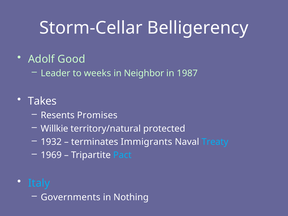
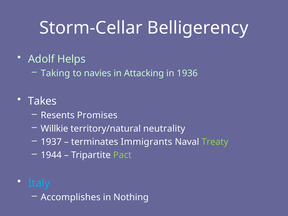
Good: Good -> Helps
Leader: Leader -> Taking
weeks: weeks -> navies
Neighbor: Neighbor -> Attacking
1987: 1987 -> 1936
protected: protected -> neutrality
1932: 1932 -> 1937
Treaty colour: light blue -> light green
1969: 1969 -> 1944
Pact colour: light blue -> light green
Governments: Governments -> Accomplishes
